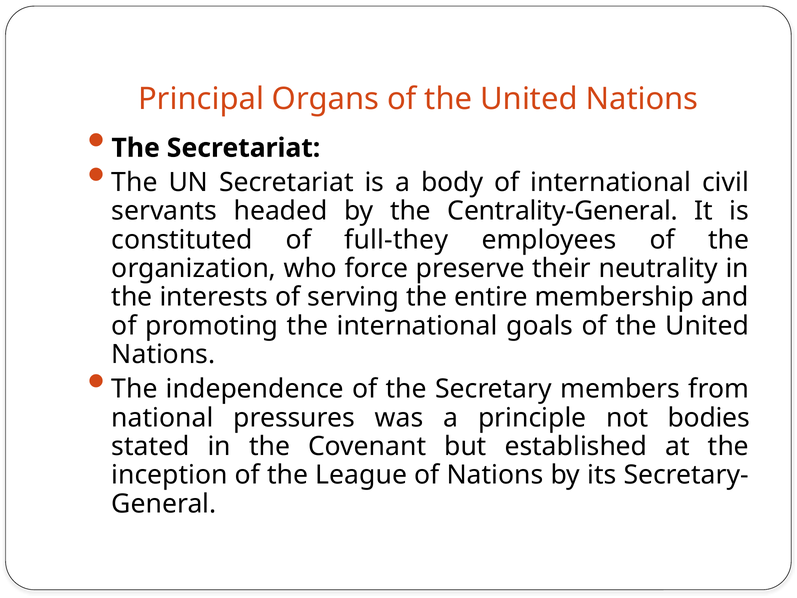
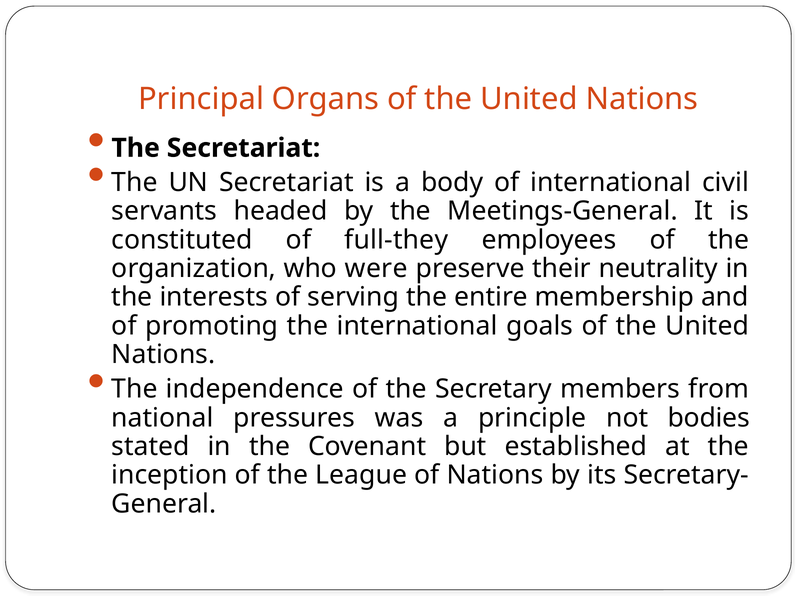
Centrality-General: Centrality-General -> Meetings-General
force: force -> were
